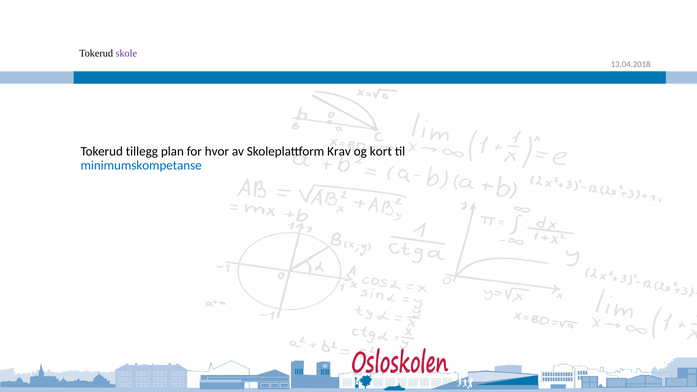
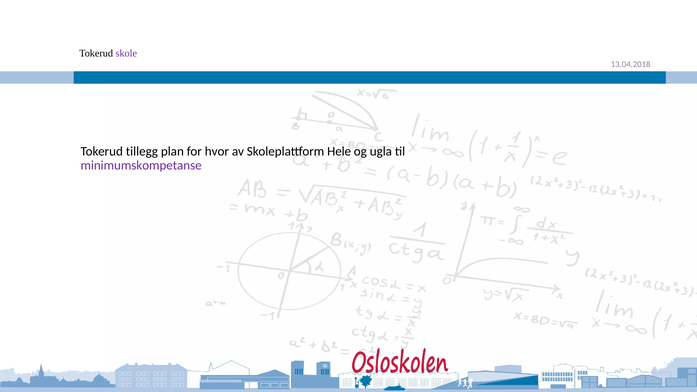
Krav: Krav -> Hele
kort: kort -> ugla
minimumskompetanse colour: blue -> purple
